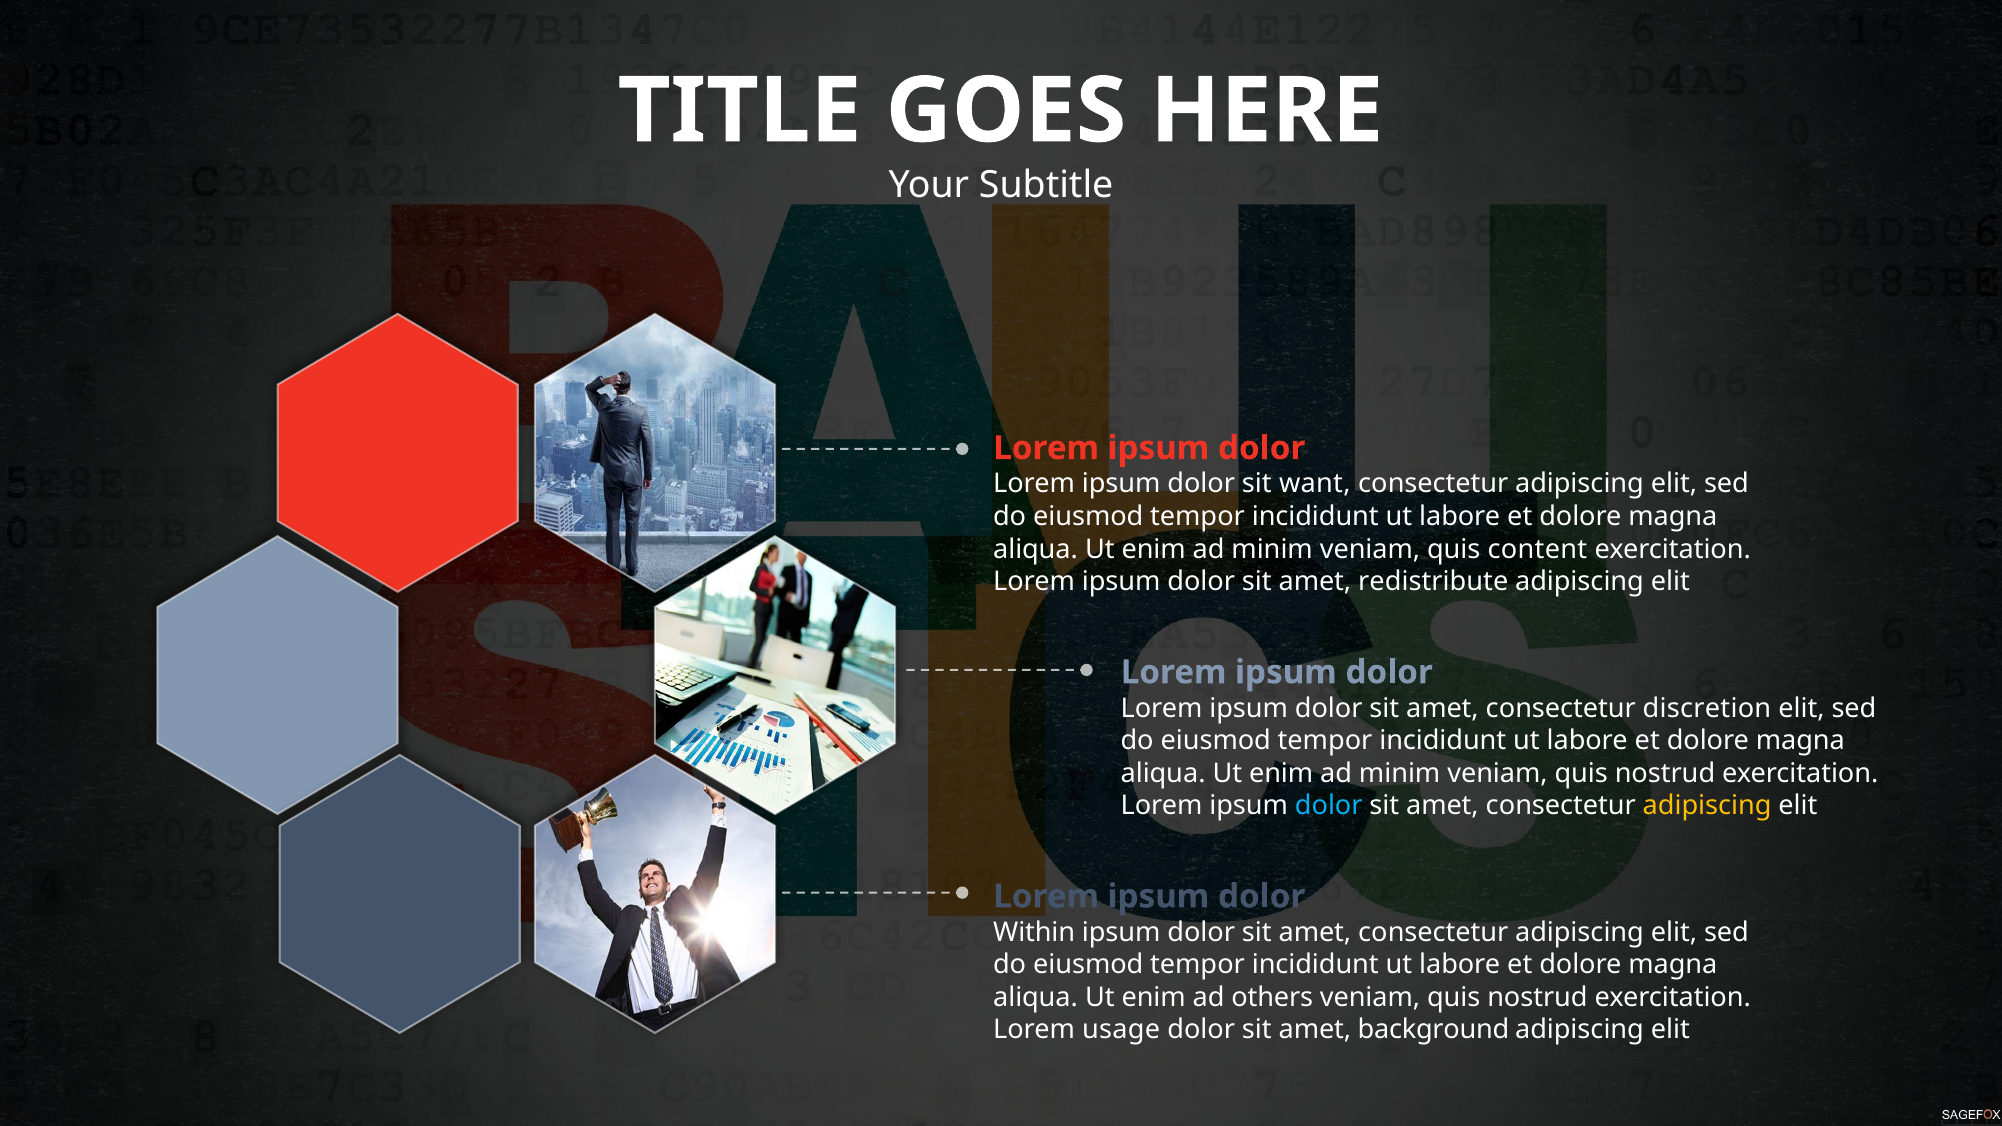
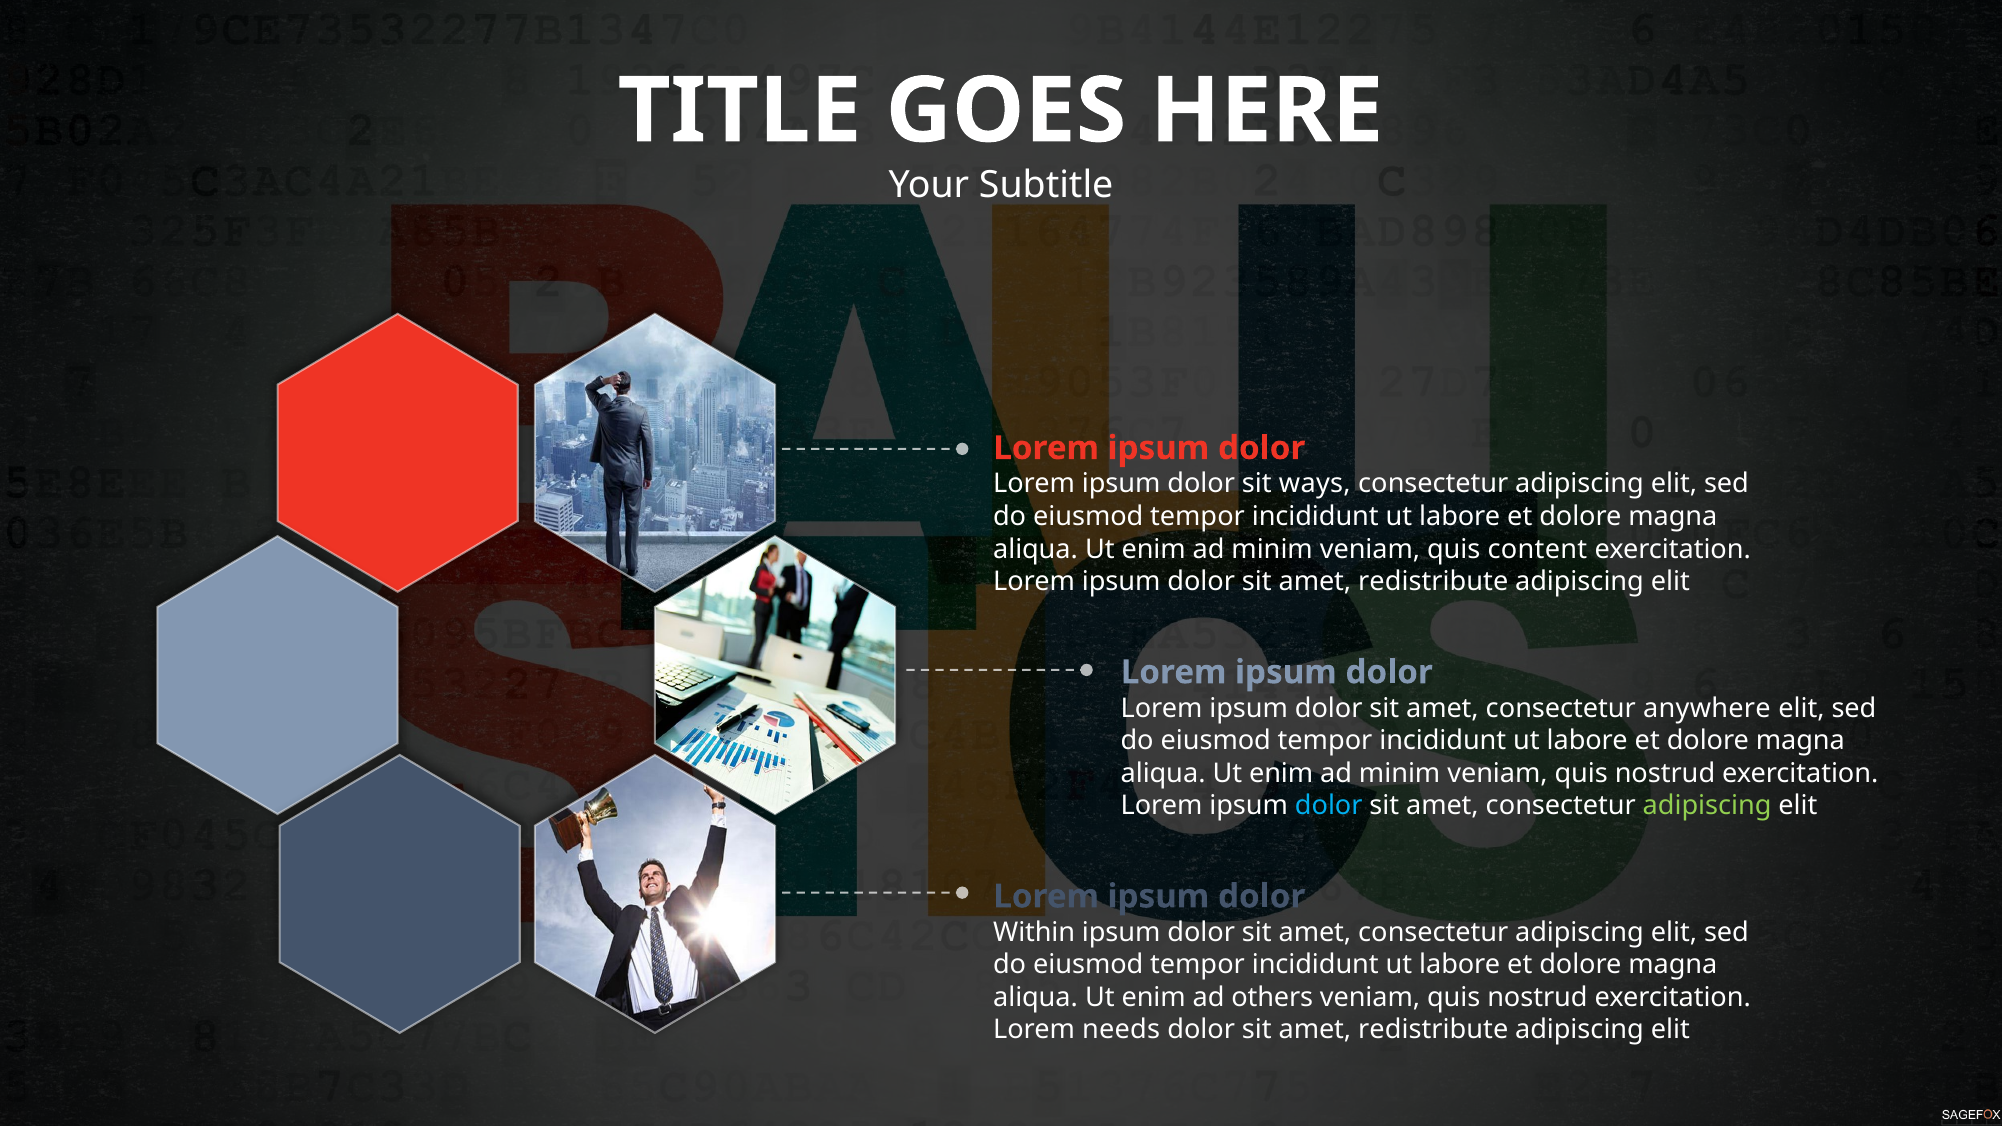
want: want -> ways
discretion: discretion -> anywhere
adipiscing at (1707, 806) colour: yellow -> light green
usage: usage -> needs
background at (1433, 1030): background -> redistribute
